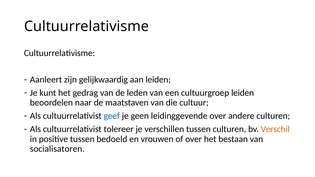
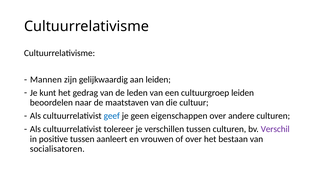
Aanleert: Aanleert -> Mannen
leidinggevende: leidinggevende -> eigenschappen
Verschil colour: orange -> purple
bedoeld: bedoeld -> aanleert
